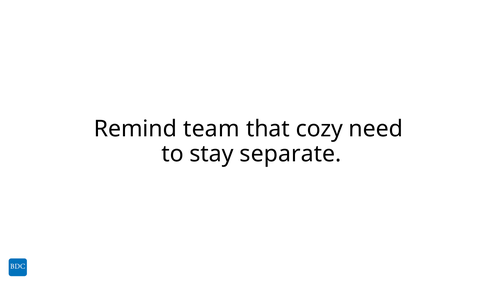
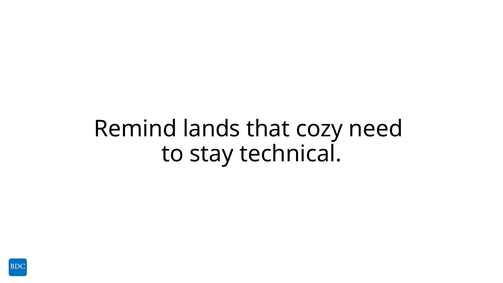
team: team -> lands
separate: separate -> technical
